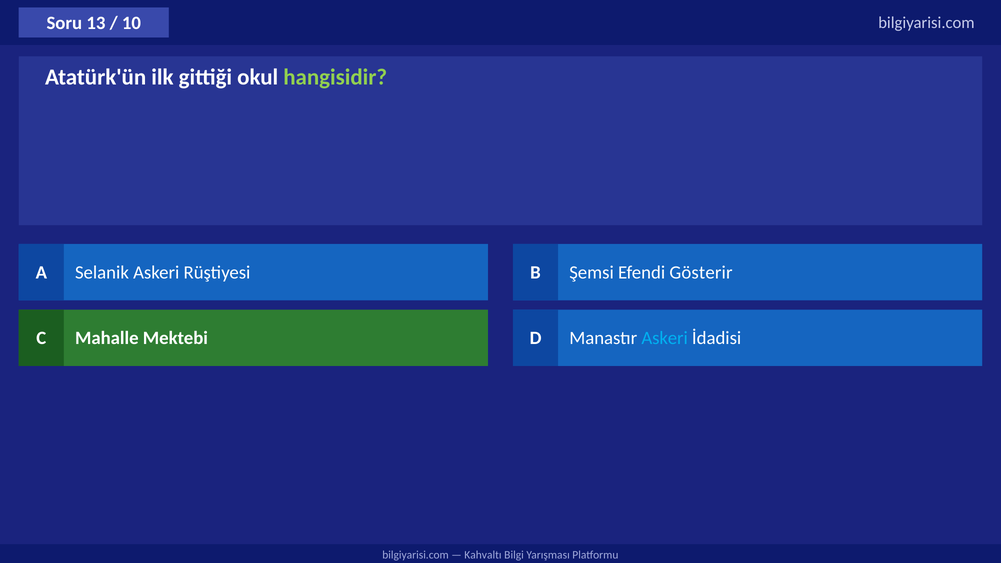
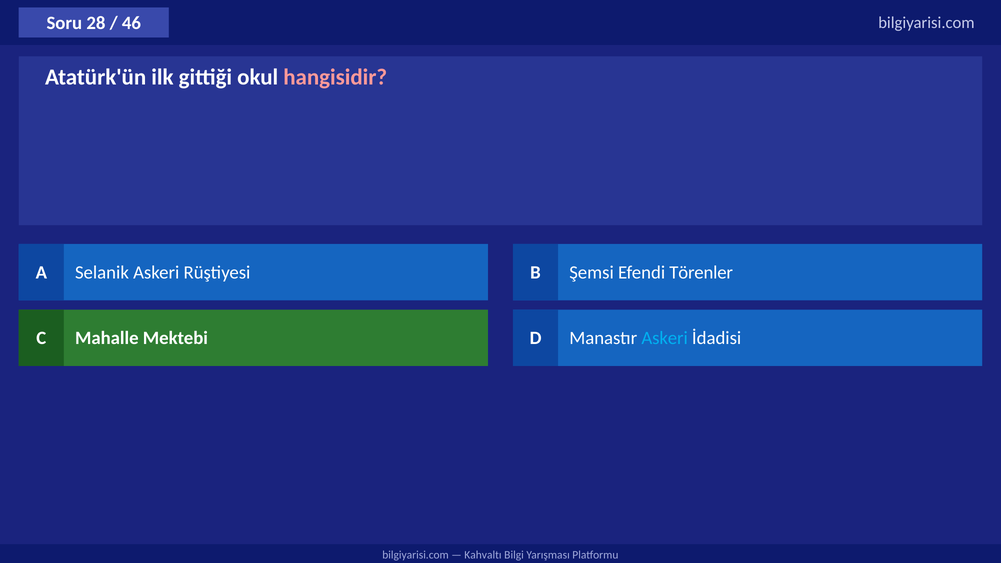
13: 13 -> 28
10: 10 -> 46
hangisidir colour: light green -> pink
Gösterir: Gösterir -> Törenler
